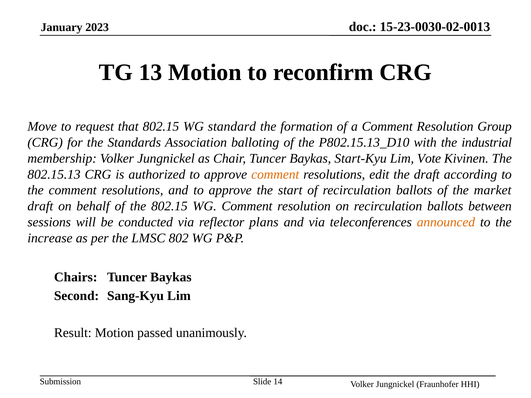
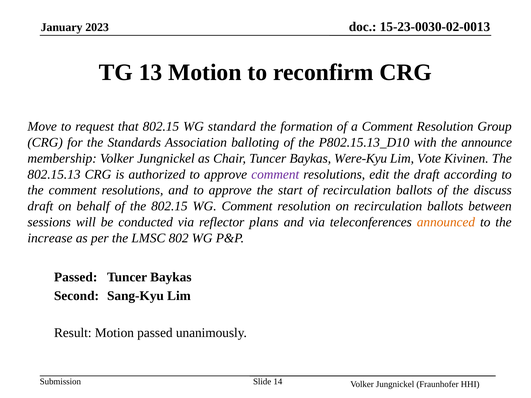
industrial: industrial -> announce
Start-Kyu: Start-Kyu -> Were-Kyu
comment at (275, 174) colour: orange -> purple
market: market -> discuss
Chairs at (76, 277): Chairs -> Passed
